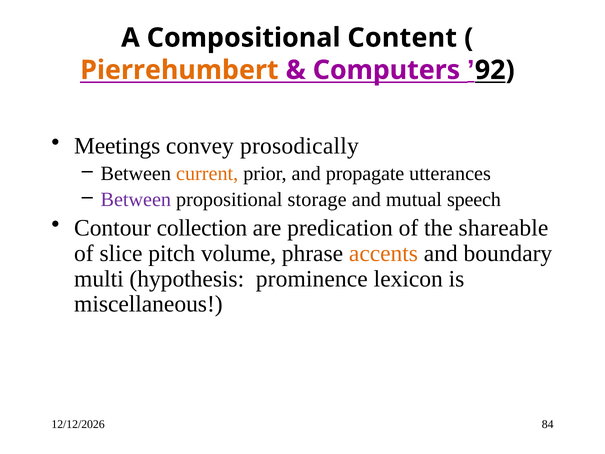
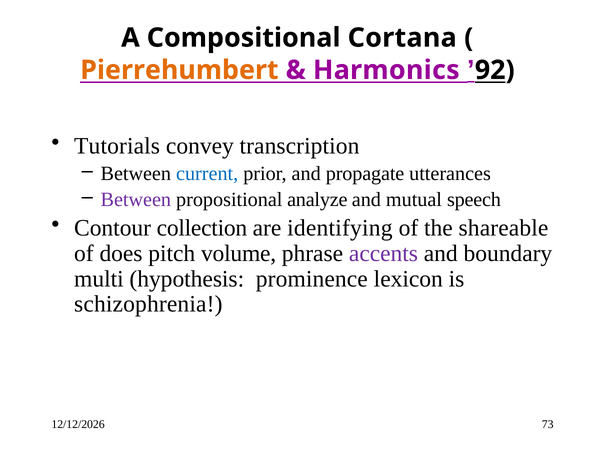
Content: Content -> Cortana
Computers: Computers -> Harmonics
Meetings: Meetings -> Tutorials
prosodically: prosodically -> transcription
current colour: orange -> blue
storage: storage -> analyze
predication: predication -> identifying
slice: slice -> does
accents colour: orange -> purple
miscellaneous: miscellaneous -> schizophrenia
84: 84 -> 73
